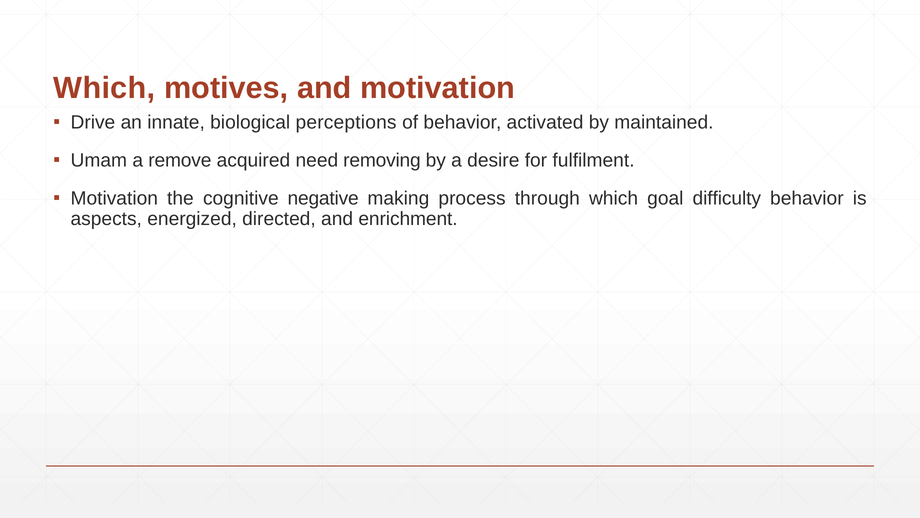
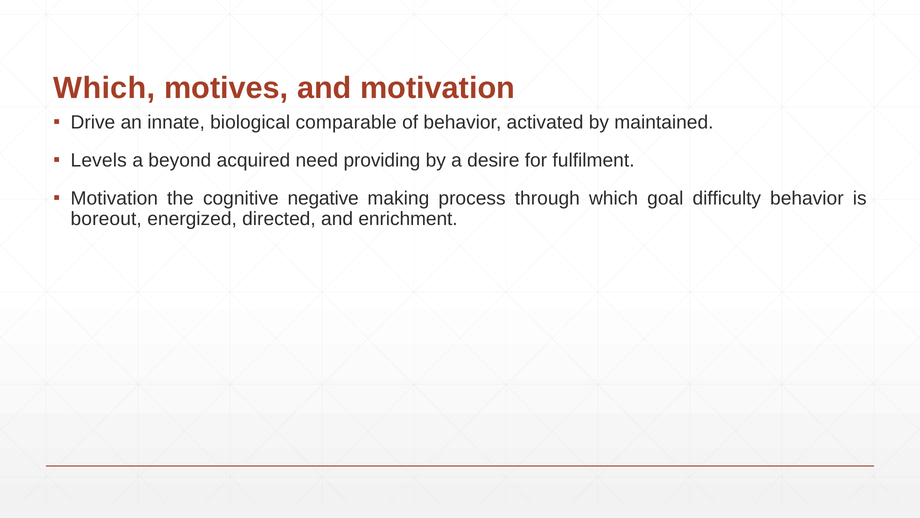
perceptions: perceptions -> comparable
Umam: Umam -> Levels
remove: remove -> beyond
removing: removing -> providing
aspects: aspects -> boreout
